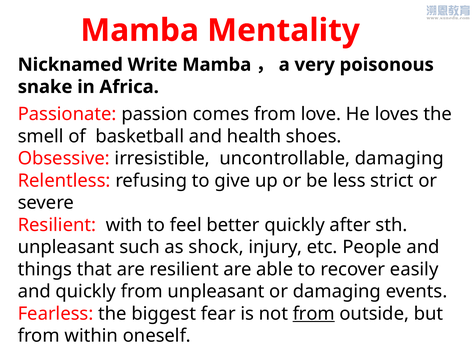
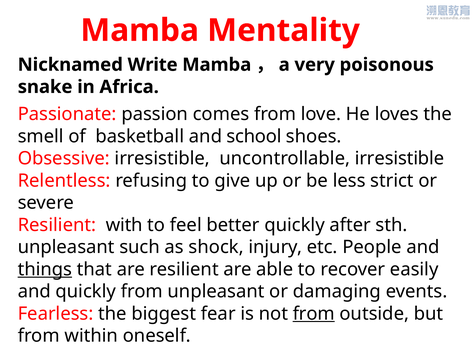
health: health -> school
uncontrollable damaging: damaging -> irresistible
things underline: none -> present
